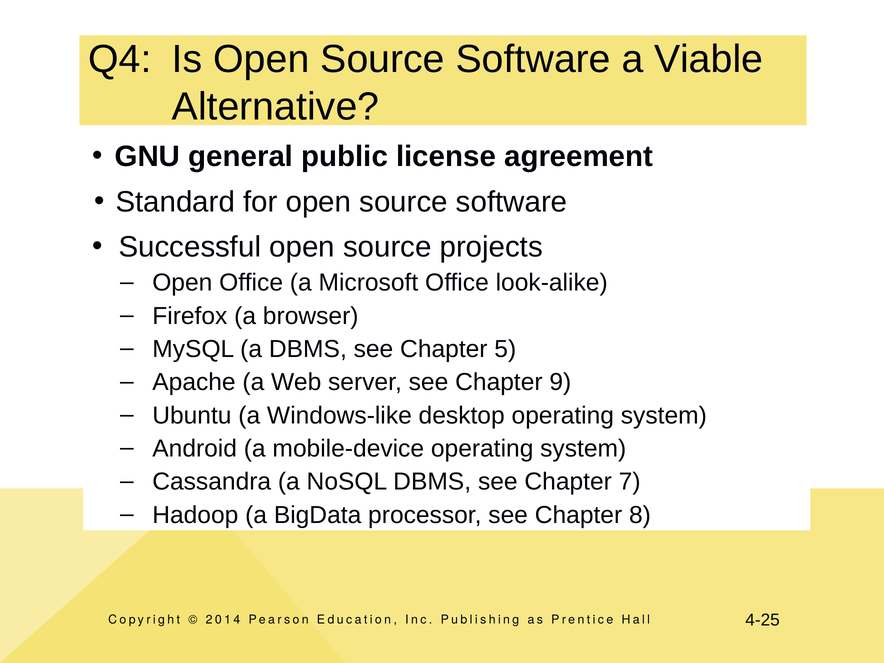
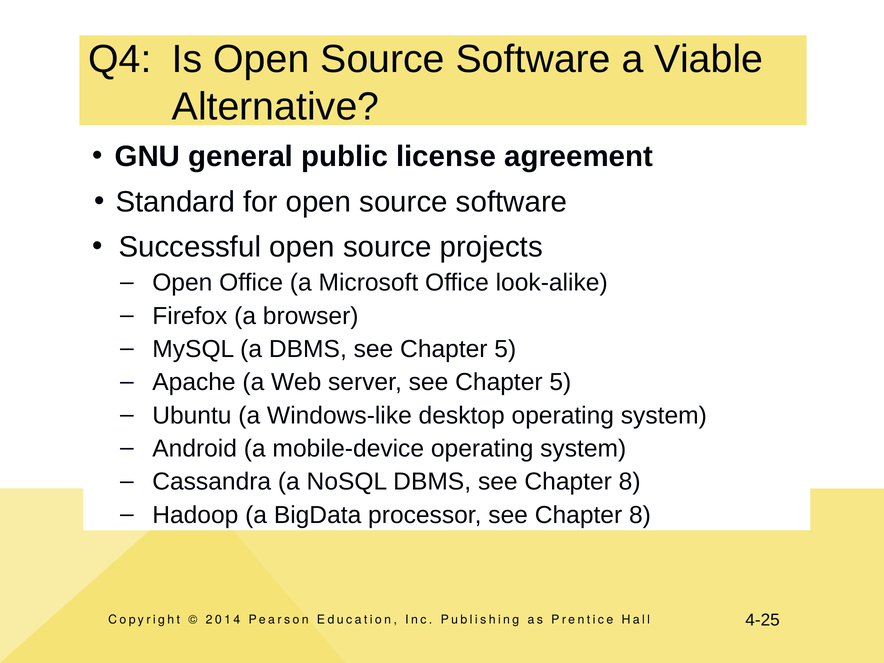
server see Chapter 9: 9 -> 5
DBMS see Chapter 7: 7 -> 8
